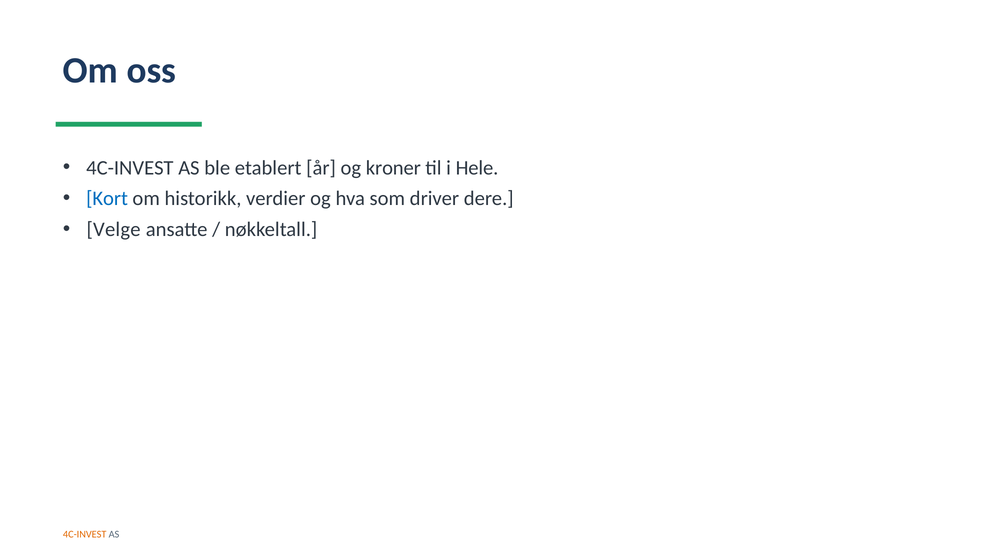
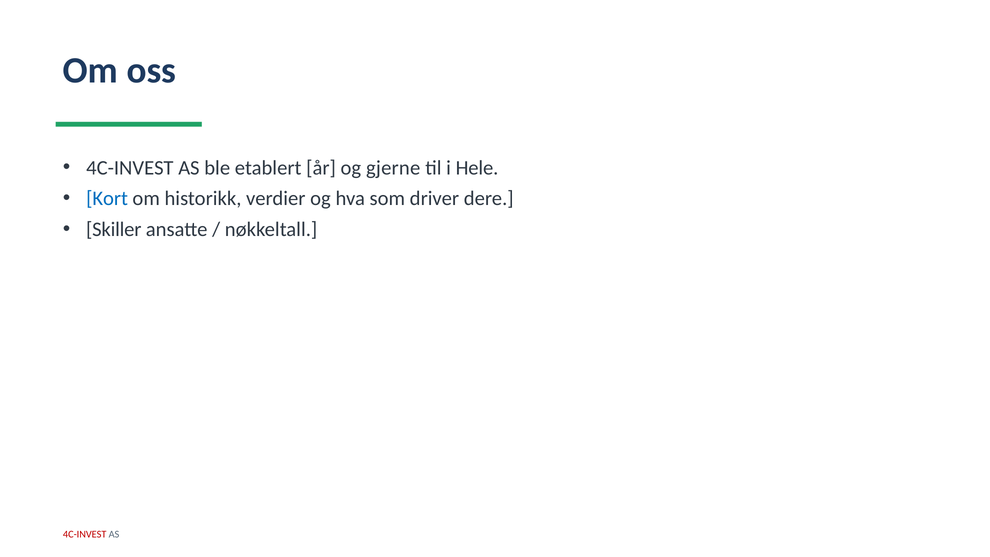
kroner: kroner -> gjerne
Velge: Velge -> Skiller
4C-INVEST at (85, 534) colour: orange -> red
